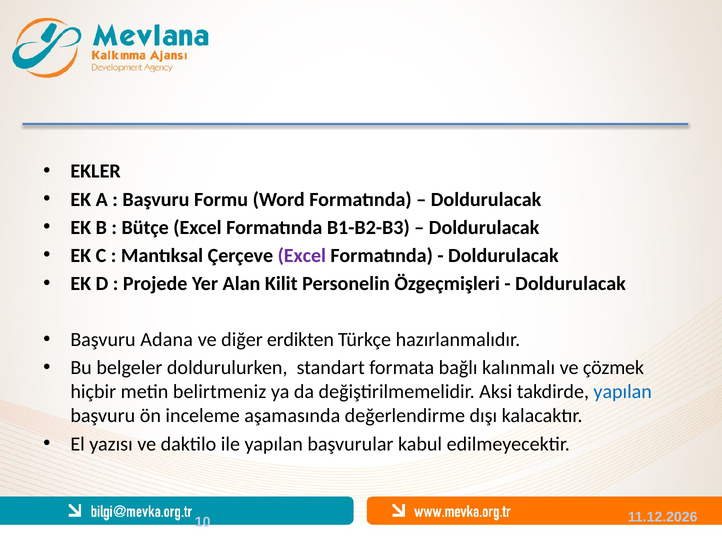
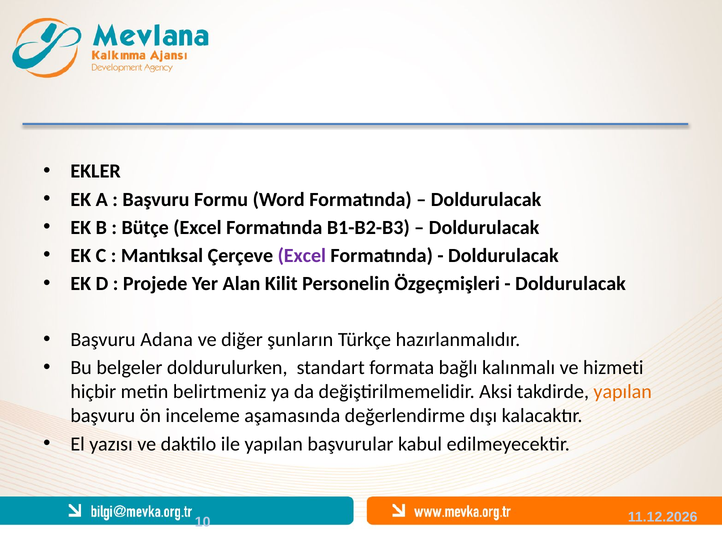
erdikten: erdikten -> şunların
çözmek: çözmek -> hizmeti
yapılan at (623, 392) colour: blue -> orange
